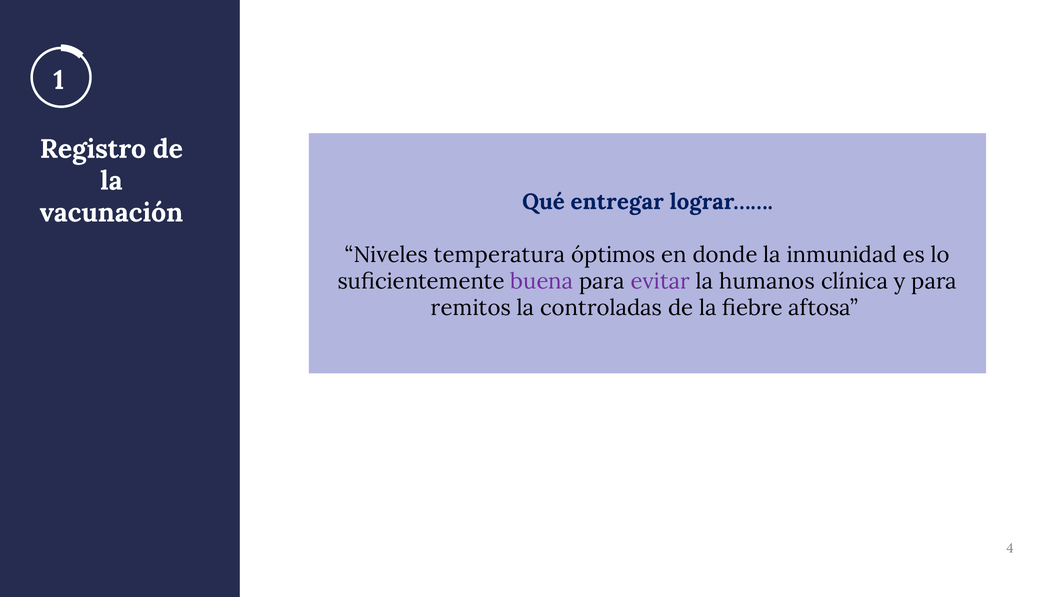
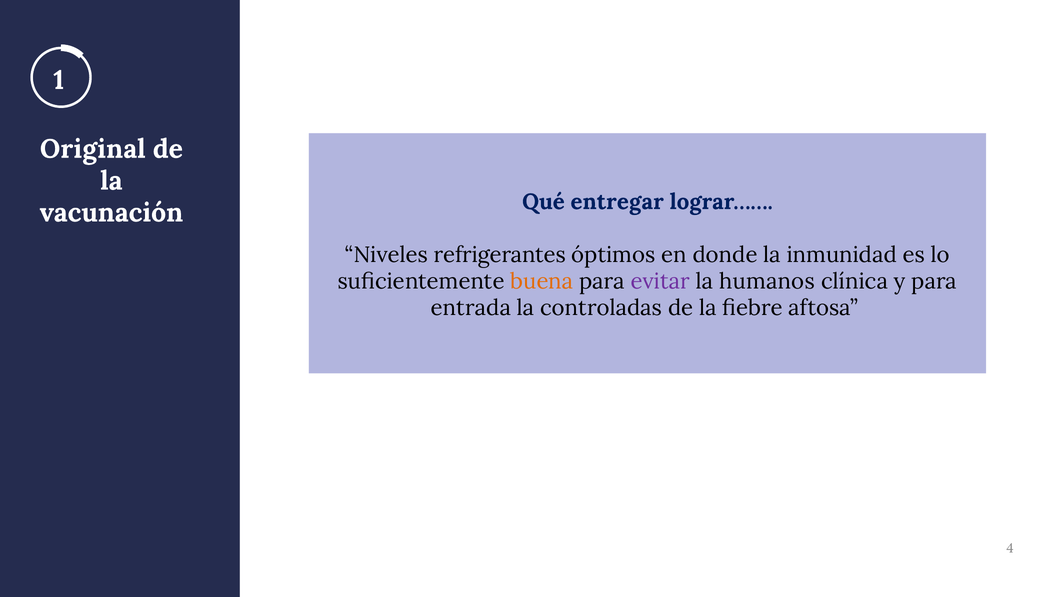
Registro: Registro -> Original
temperatura: temperatura -> refrigerantes
buena colour: purple -> orange
remitos: remitos -> entrada
